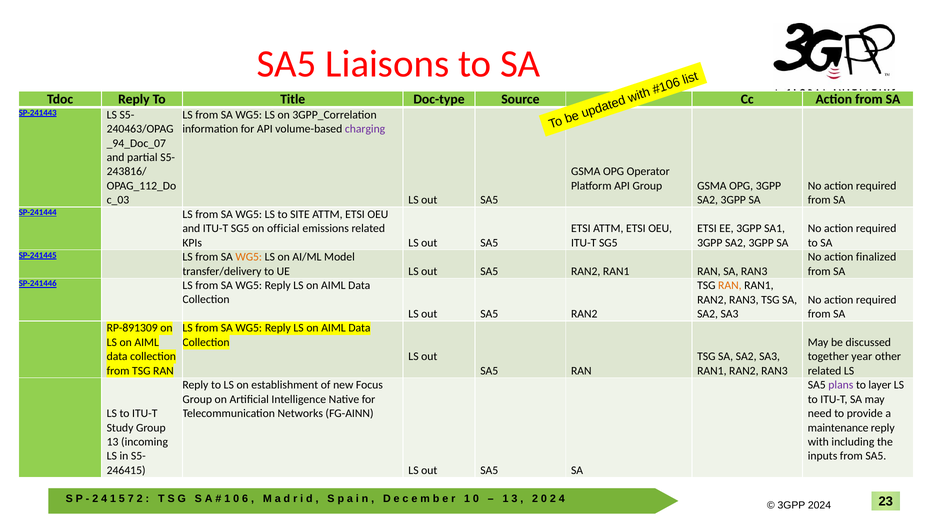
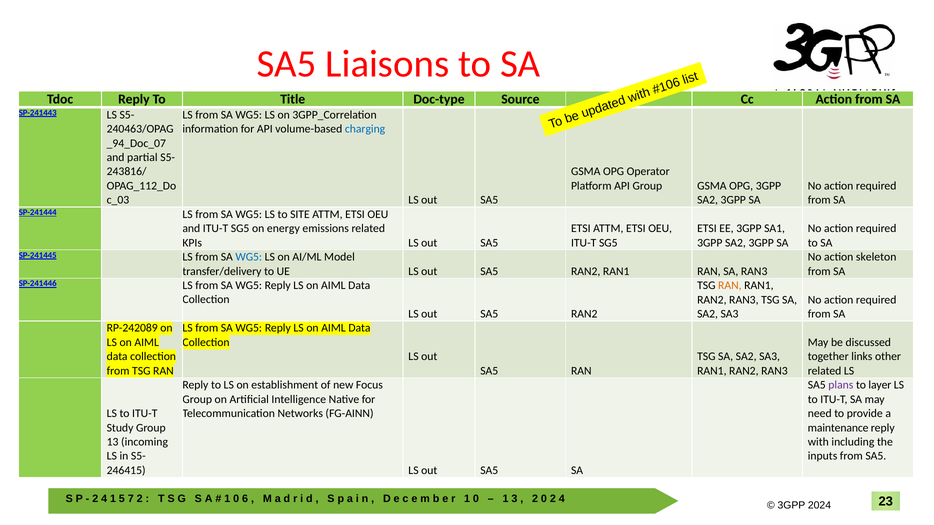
charging colour: purple -> blue
official: official -> energy
WG5 at (249, 257) colour: orange -> blue
finalized: finalized -> skeleton
RP-891309: RP-891309 -> RP-242089
year: year -> links
